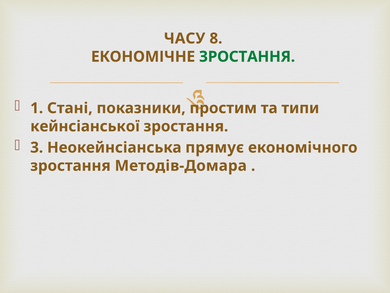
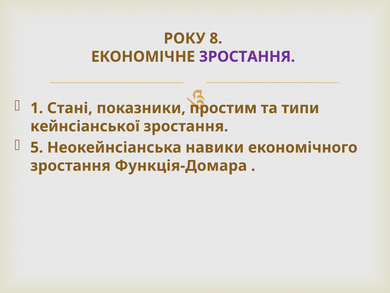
ЧАСУ: ЧАСУ -> РОКУ
ЗРОСТАННЯ at (247, 57) colour: green -> purple
3: 3 -> 5
прямує: прямує -> навики
Методів-Домара: Методів-Домара -> Функція-Домара
